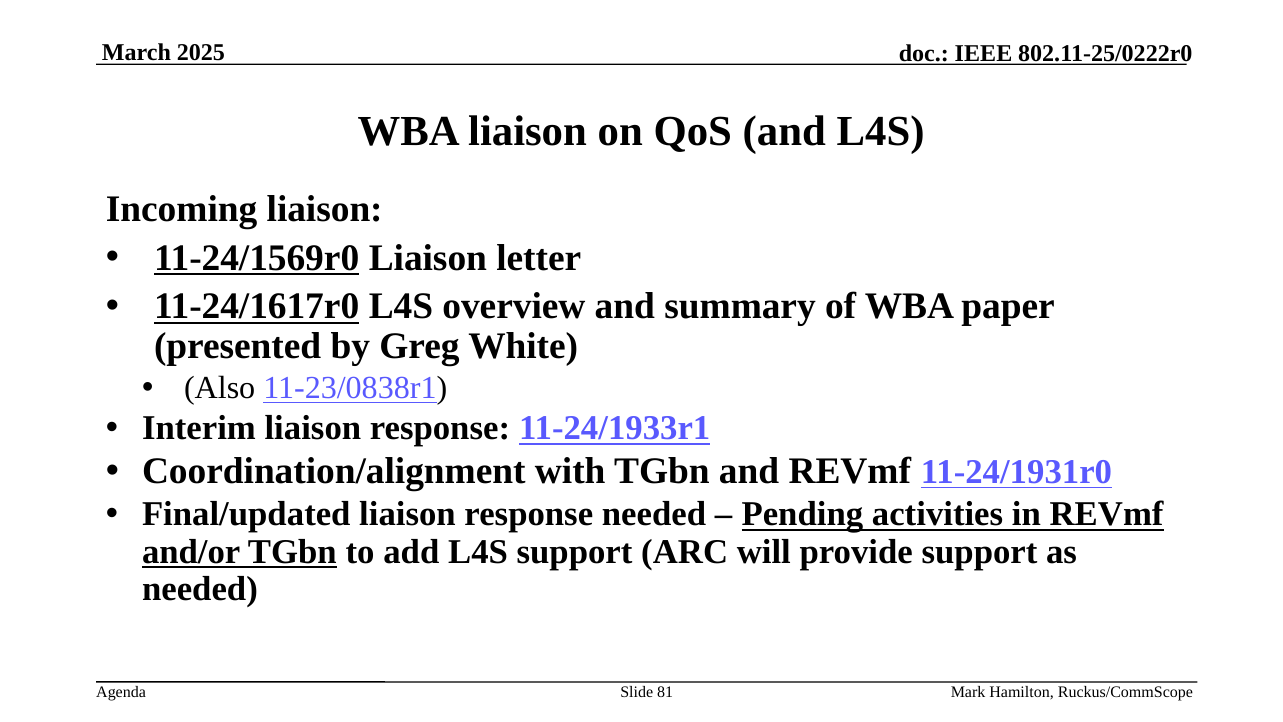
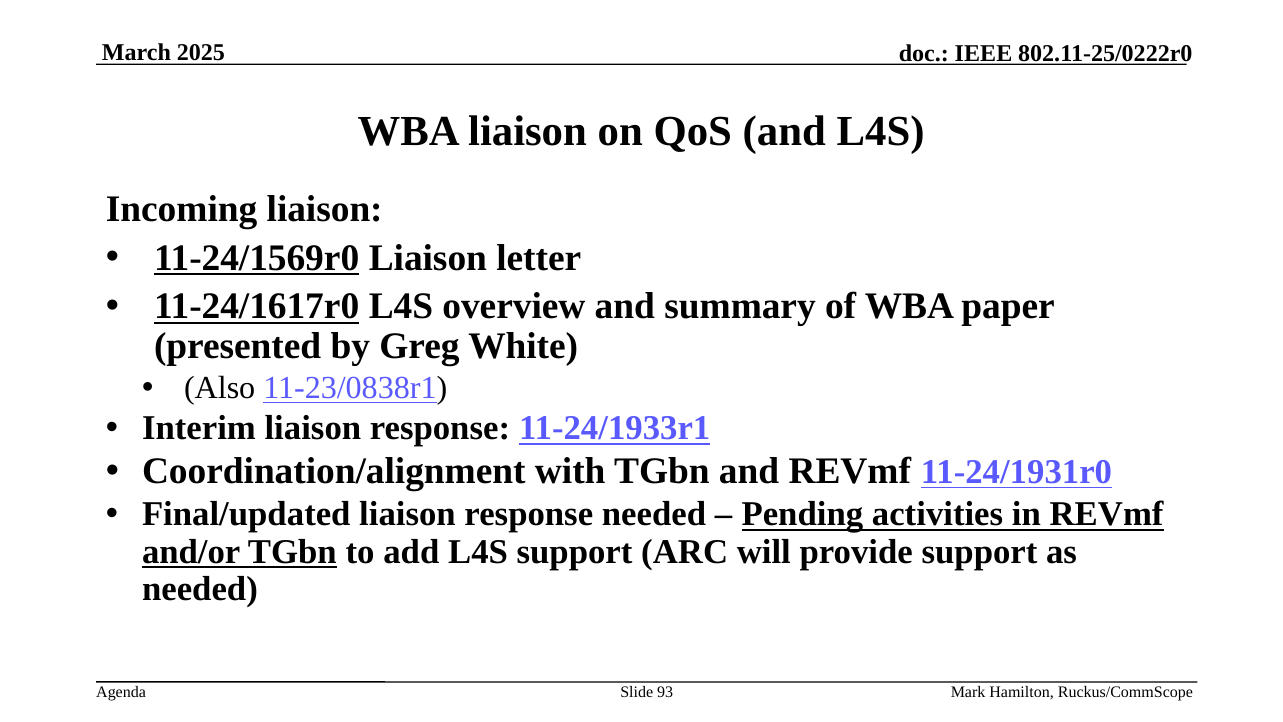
81: 81 -> 93
